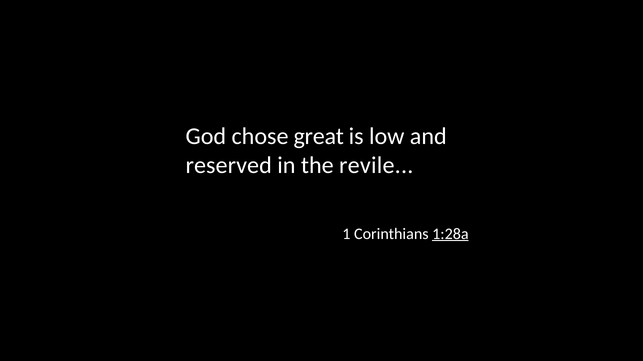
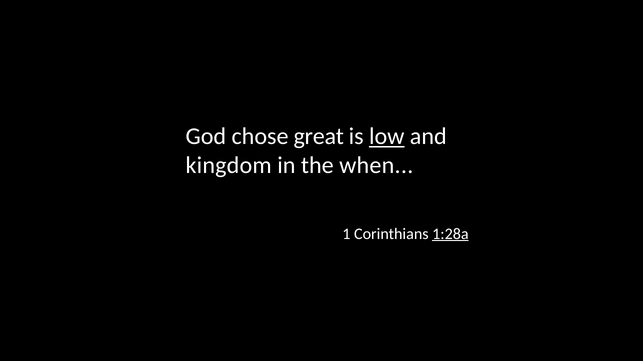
low underline: none -> present
reserved: reserved -> kingdom
revile: revile -> when
